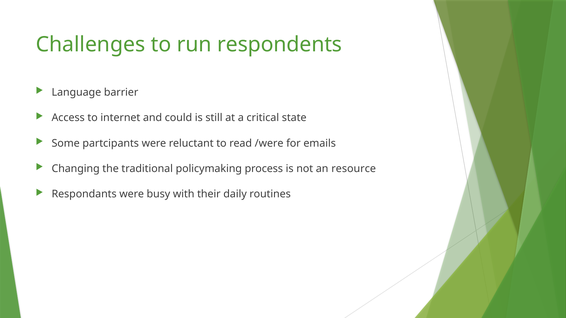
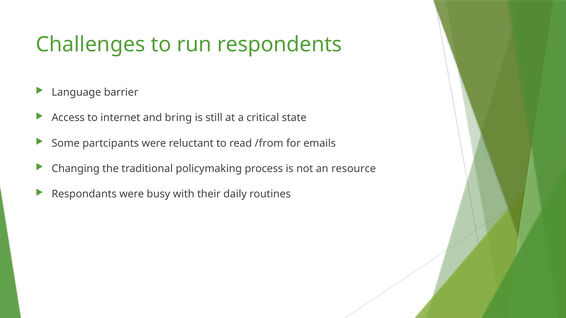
could: could -> bring
/were: /were -> /from
